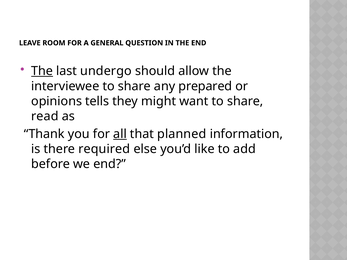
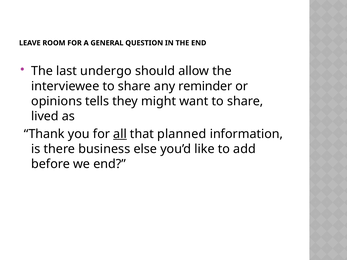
The at (42, 71) underline: present -> none
prepared: prepared -> reminder
read: read -> lived
required: required -> business
